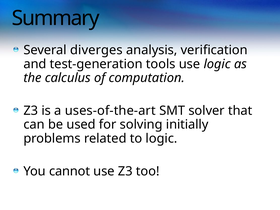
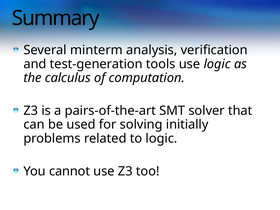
diverges: diverges -> minterm
uses-of-the-art: uses-of-the-art -> pairs-of-the-art
